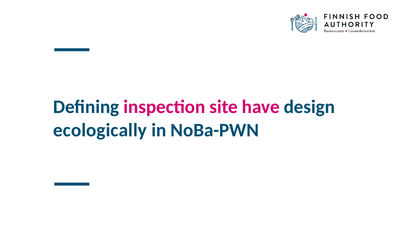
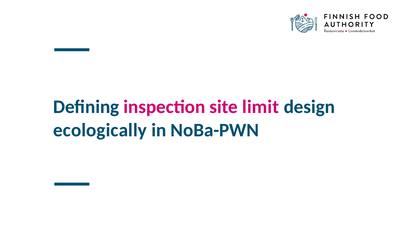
have: have -> limit
